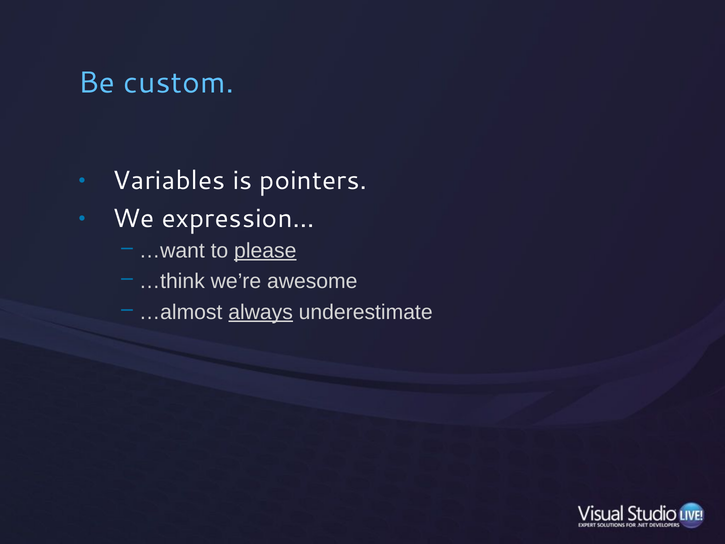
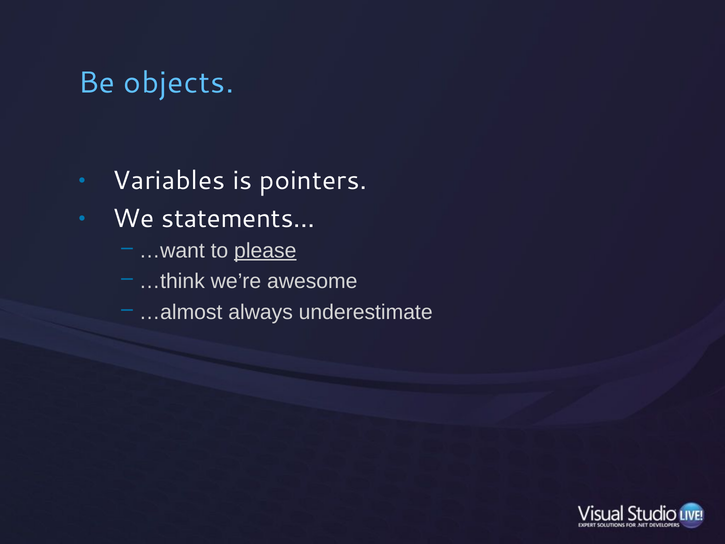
custom: custom -> objects
expression…: expression… -> statements…
always underline: present -> none
